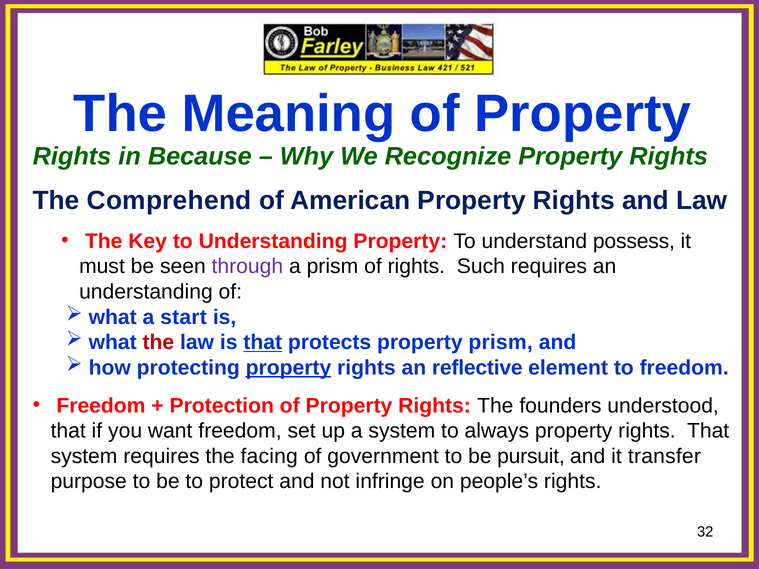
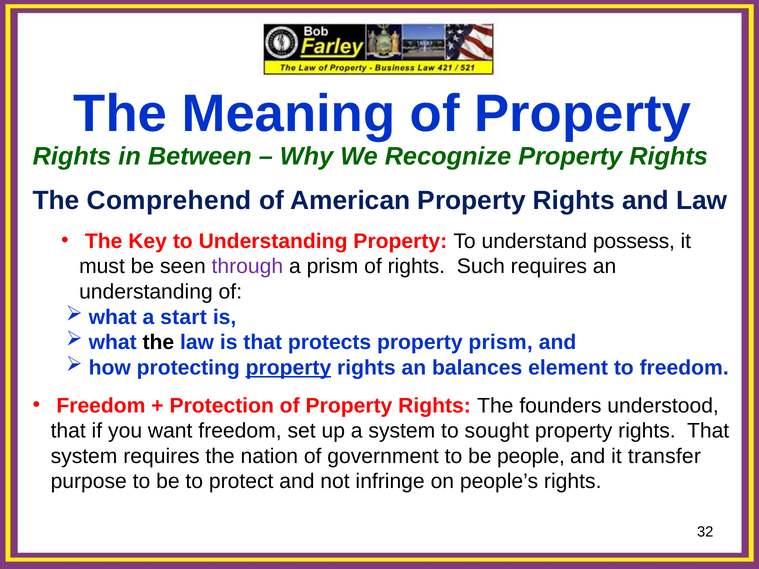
Because: Because -> Between
the at (158, 343) colour: red -> black
that at (263, 343) underline: present -> none
reflective: reflective -> balances
always: always -> sought
facing: facing -> nation
pursuit: pursuit -> people
